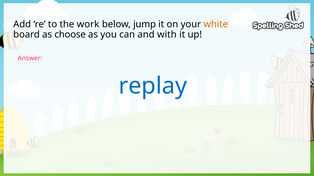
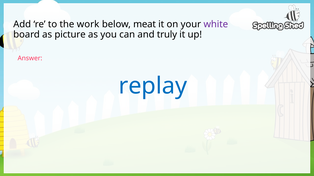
jump: jump -> meat
white colour: orange -> purple
choose: choose -> picture
with: with -> truly
